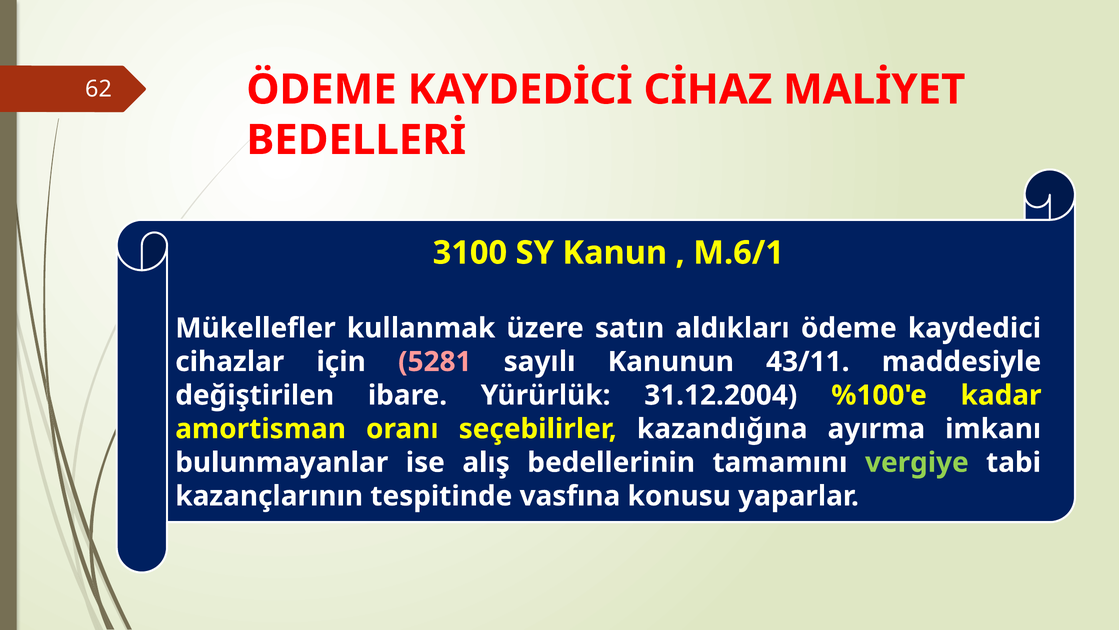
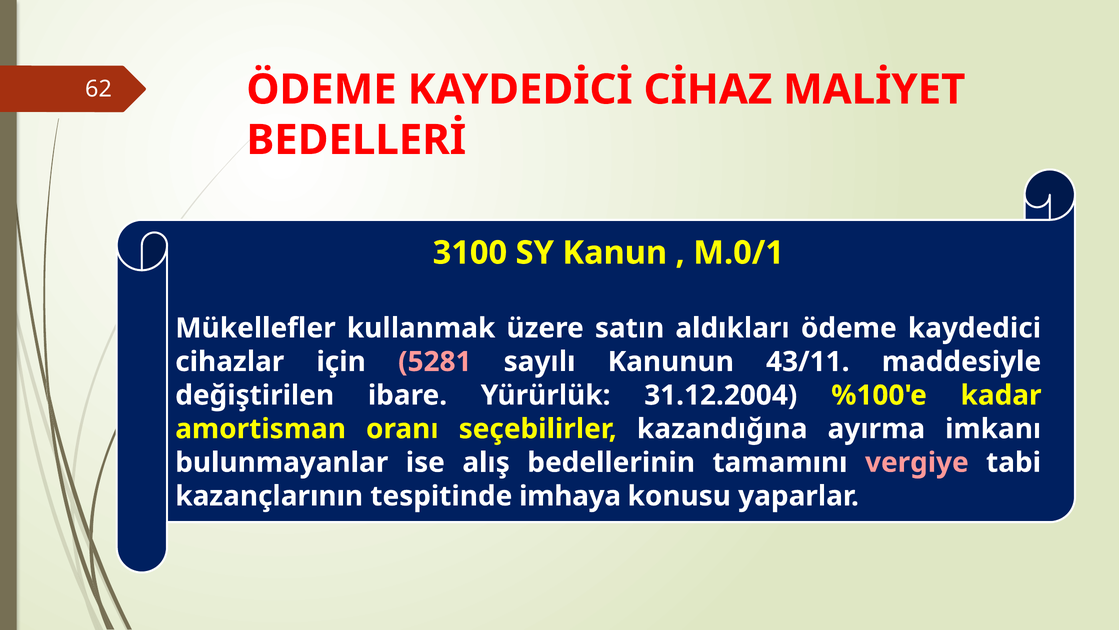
M.6/1: M.6/1 -> M.0/1
vergiye colour: light green -> pink
vasfına: vasfına -> imhaya
